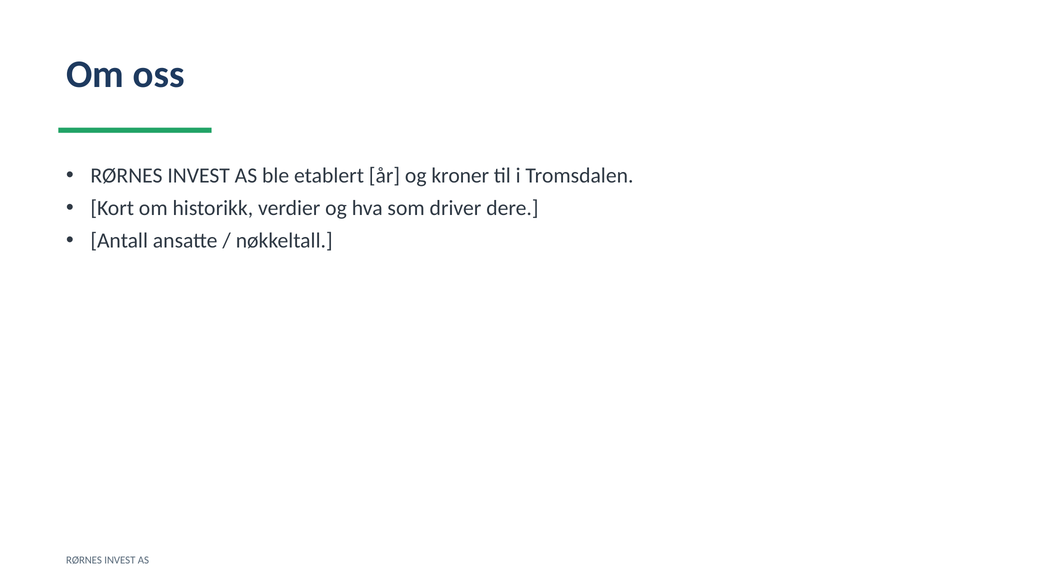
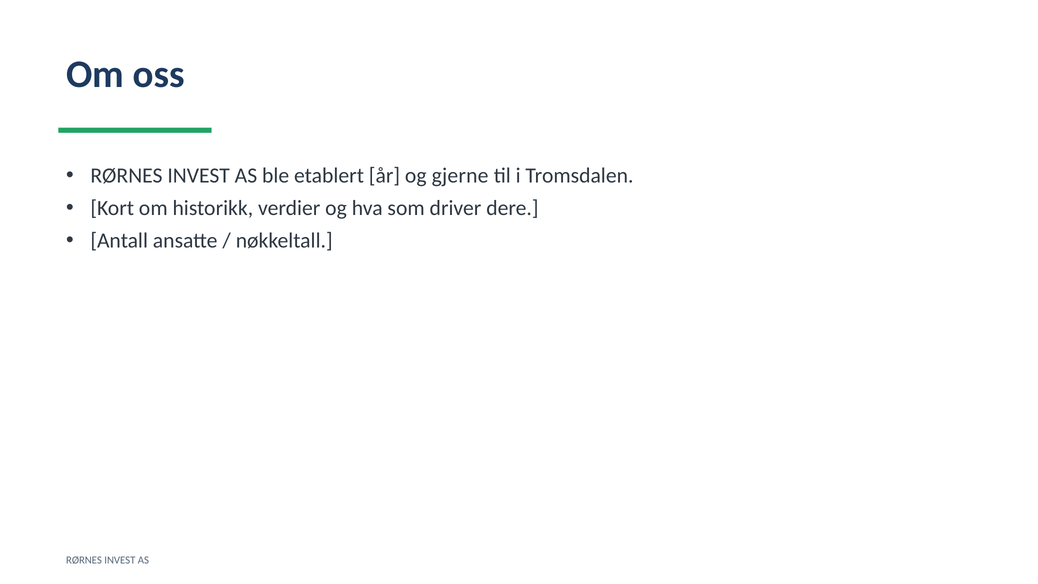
kroner: kroner -> gjerne
